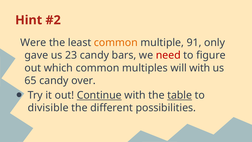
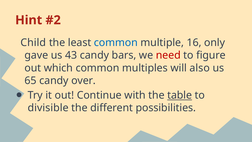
Were: Were -> Child
common at (116, 43) colour: orange -> blue
91: 91 -> 16
23: 23 -> 43
will with: with -> also
Continue underline: present -> none
